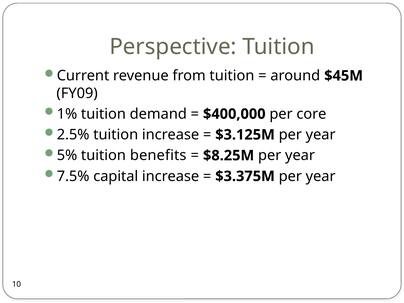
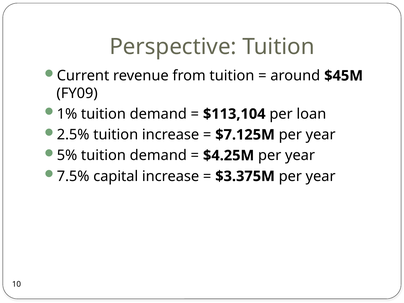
$400,000: $400,000 -> $113,104
core: core -> loan
$3.125M: $3.125M -> $7.125M
5% tuition benefits: benefits -> demand
$8.25M: $8.25M -> $4.25M
